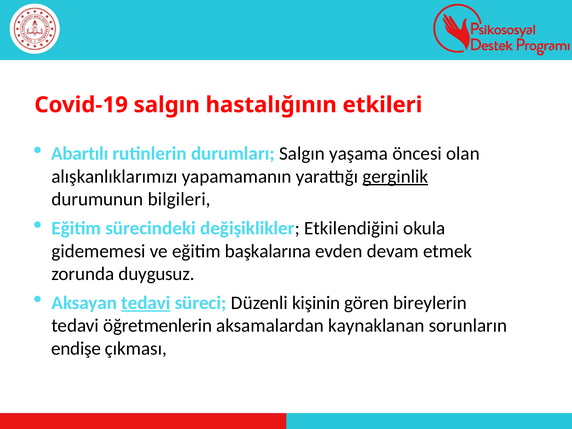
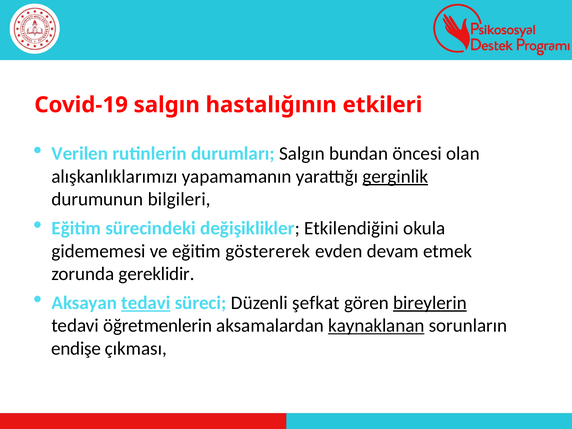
Abartılı: Abartılı -> Verilen
yaşama: yaşama -> bundan
başkalarına: başkalarına -> göstererek
duygusuz: duygusuz -> gereklidir
kişinin: kişinin -> şefkat
bireylerin underline: none -> present
kaynaklanan underline: none -> present
